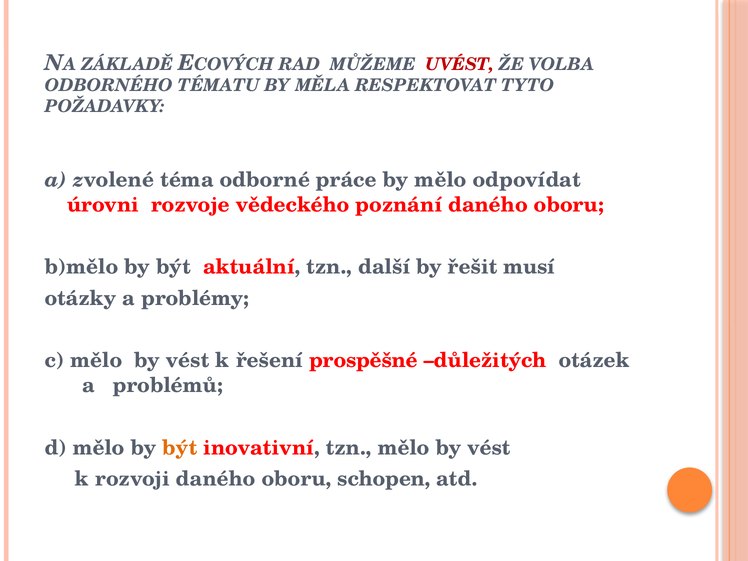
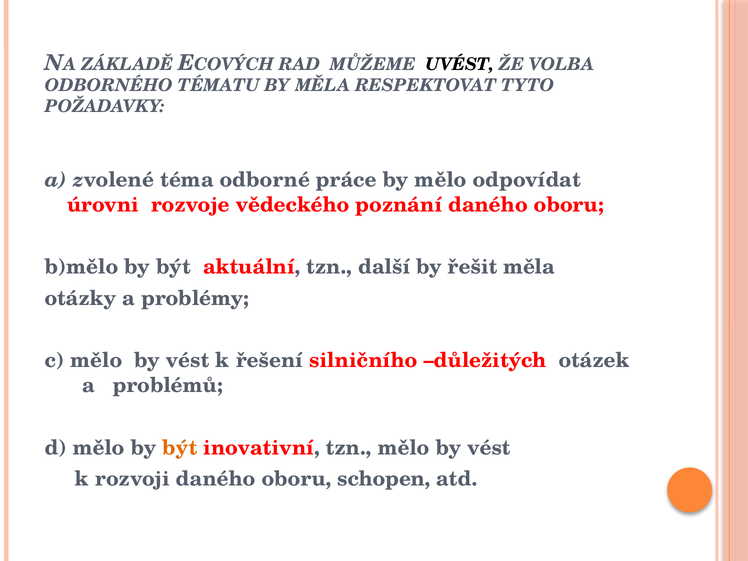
UVÉST colour: red -> black
řešit musí: musí -> měla
prospěšné: prospěšné -> silničního
